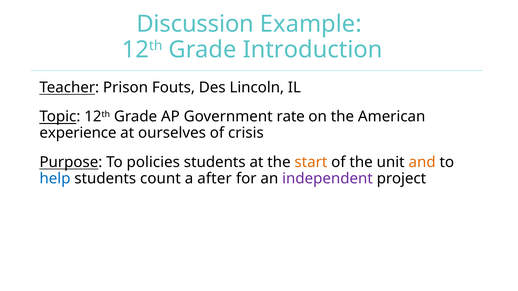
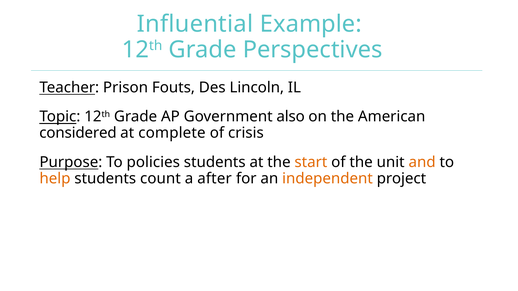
Discussion: Discussion -> Influential
Introduction: Introduction -> Perspectives
rate: rate -> also
experience: experience -> considered
ourselves: ourselves -> complete
help colour: blue -> orange
independent colour: purple -> orange
